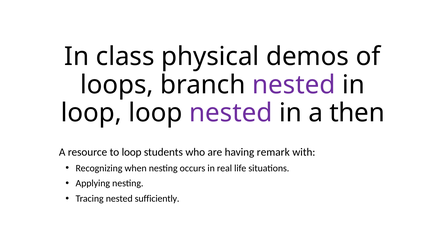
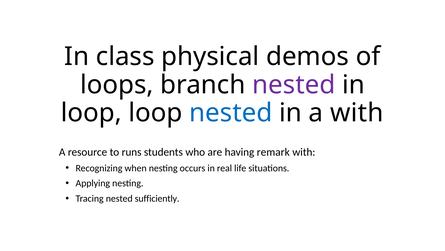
nested at (231, 113) colour: purple -> blue
a then: then -> with
to loop: loop -> runs
